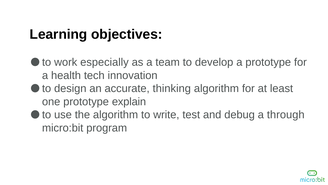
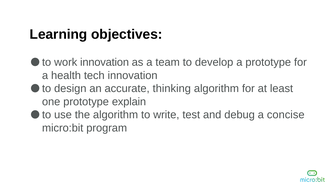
work especially: especially -> innovation
through: through -> concise
